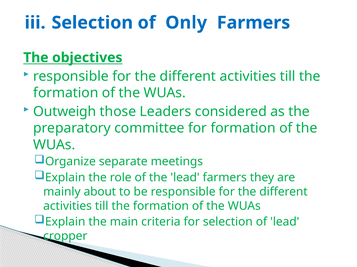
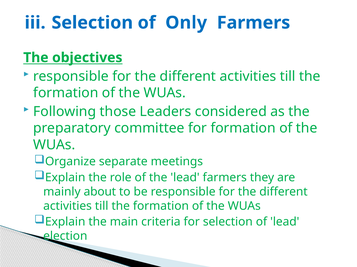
Outweigh: Outweigh -> Following
cropper: cropper -> election
